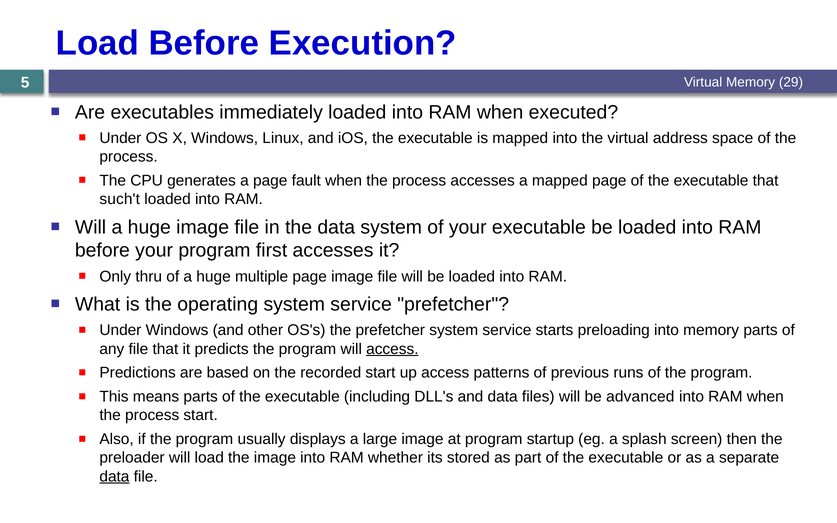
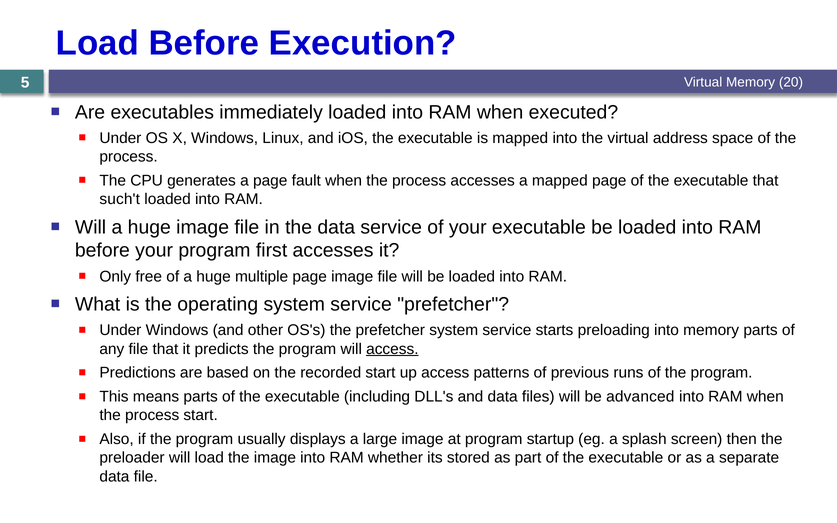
29: 29 -> 20
data system: system -> service
thru: thru -> free
data at (114, 477) underline: present -> none
